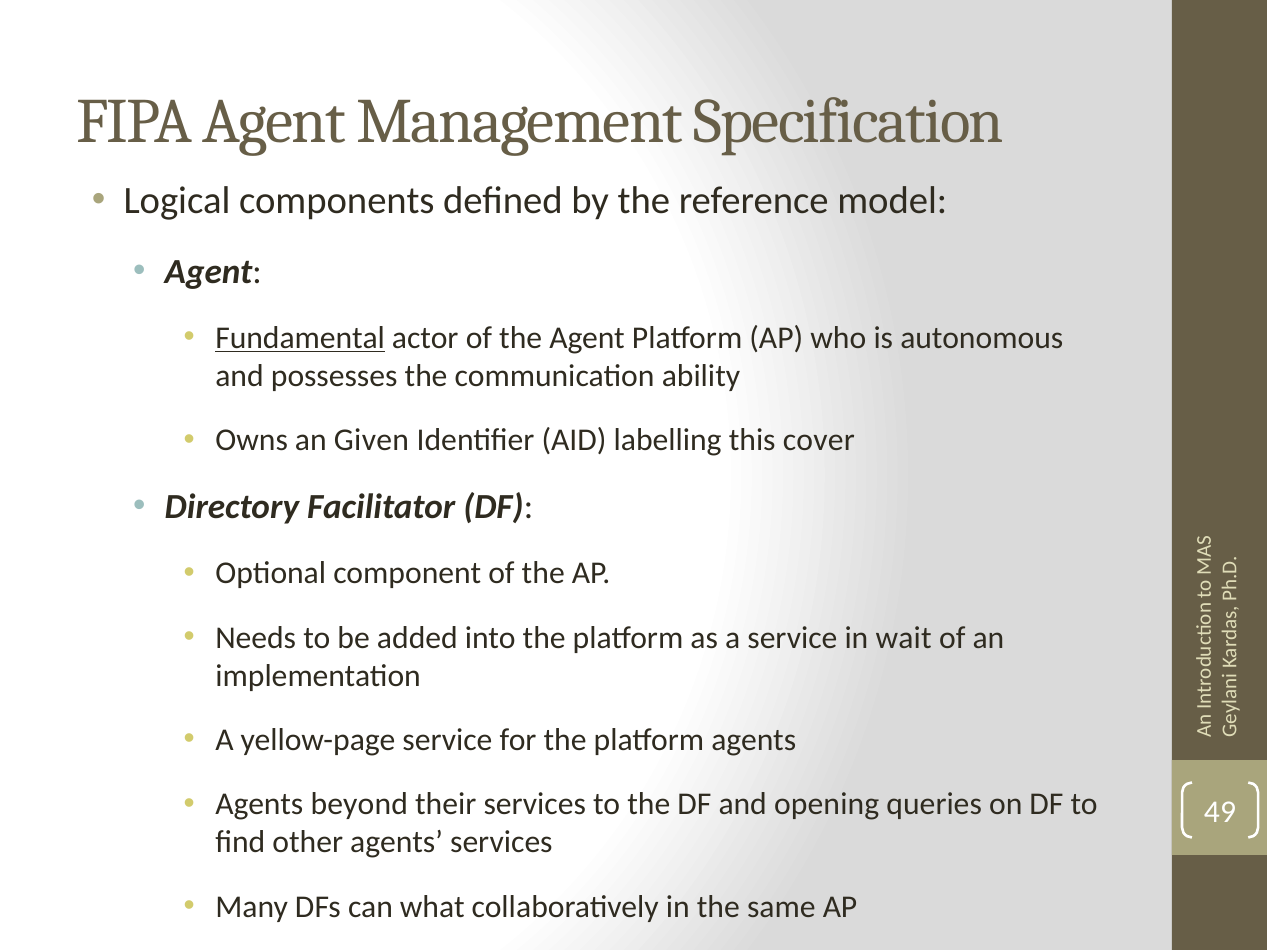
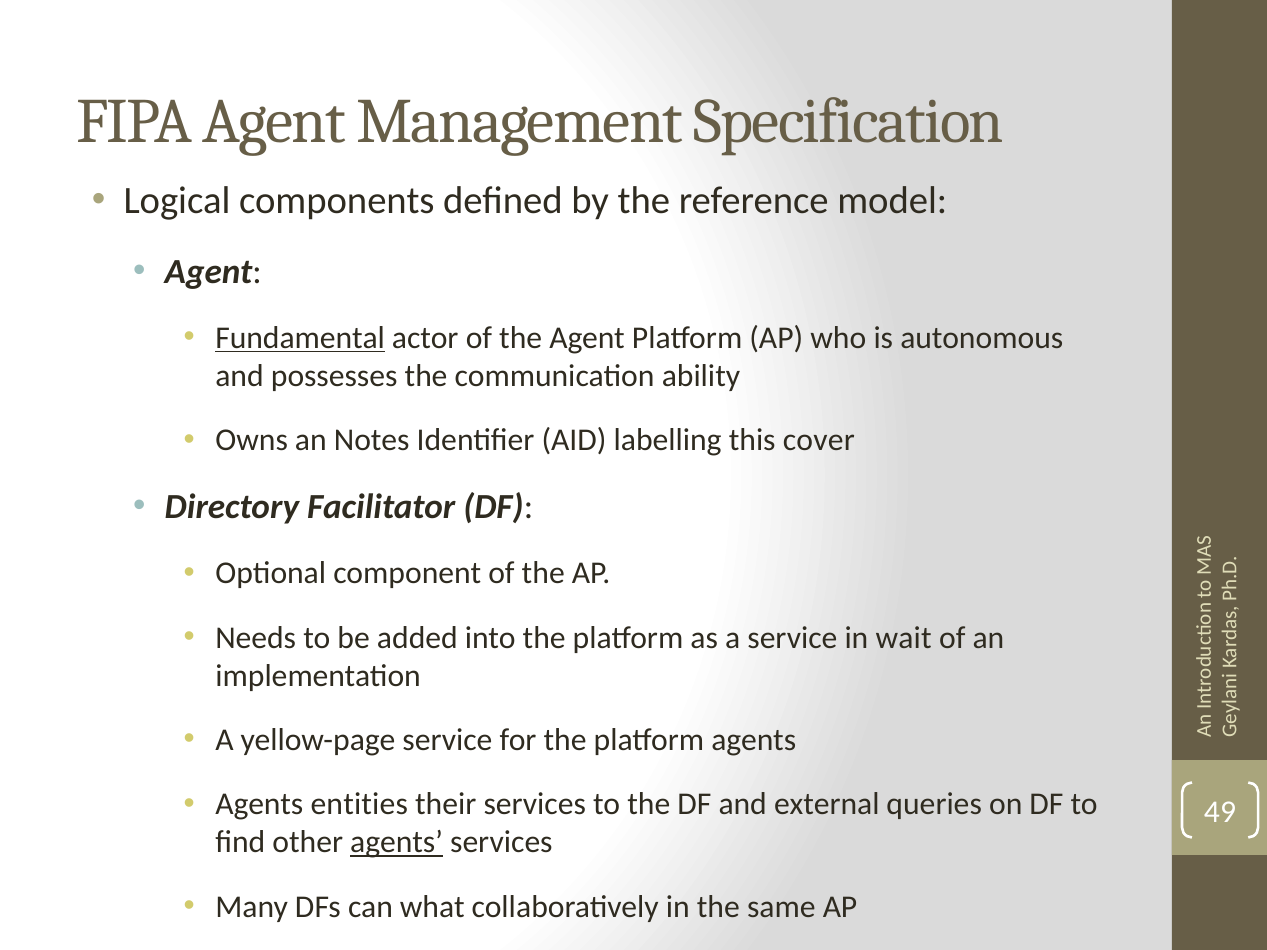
Given: Given -> Notes
beyond: beyond -> entities
opening: opening -> external
agents at (397, 843) underline: none -> present
